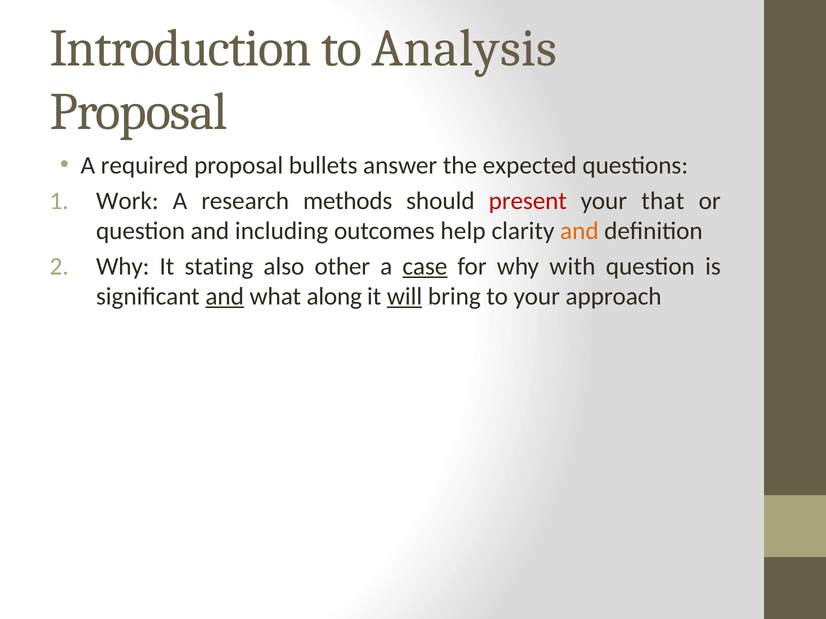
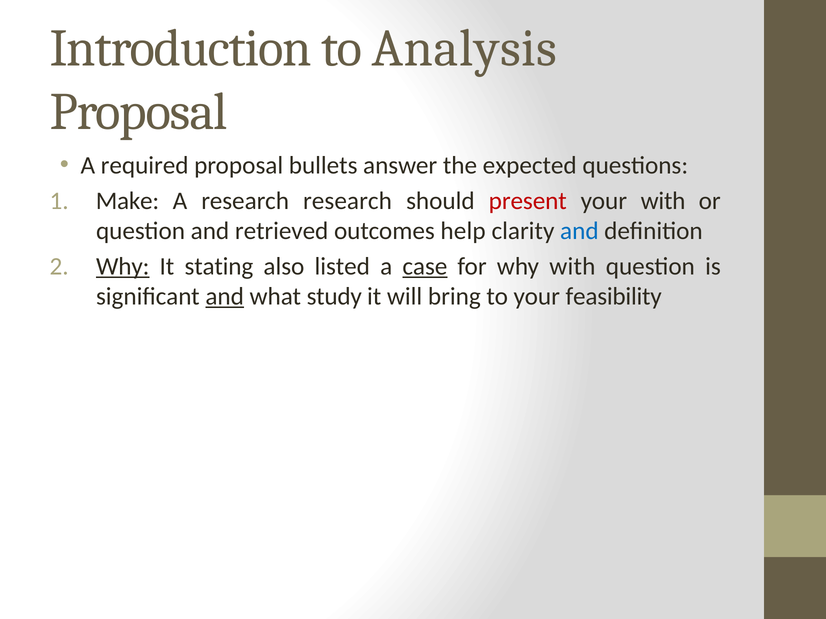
Work: Work -> Make
research methods: methods -> research
your that: that -> with
including: including -> retrieved
and at (579, 231) colour: orange -> blue
Why at (123, 266) underline: none -> present
other: other -> listed
along: along -> study
will underline: present -> none
approach: approach -> feasibility
